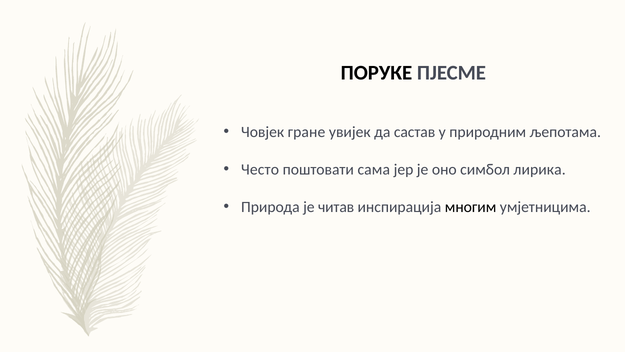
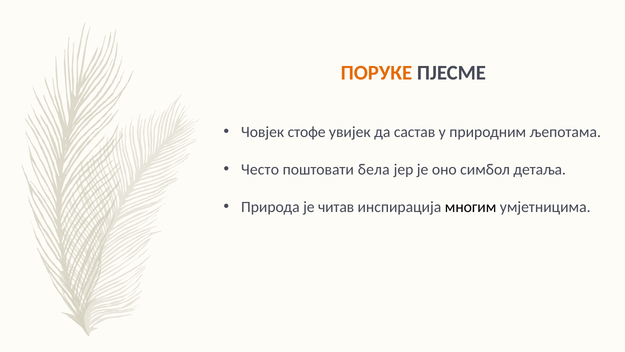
ПОРУКЕ colour: black -> orange
гране: гране -> стофе
сама: сама -> бела
лирика: лирика -> детаља
